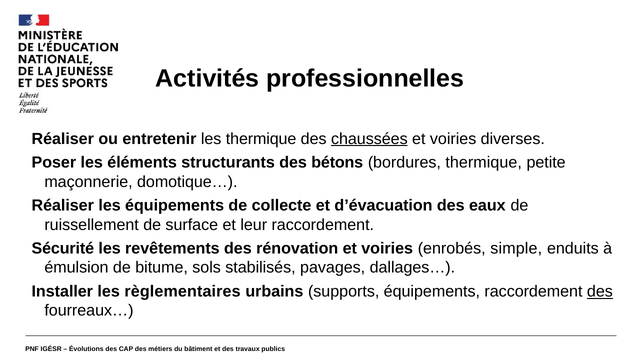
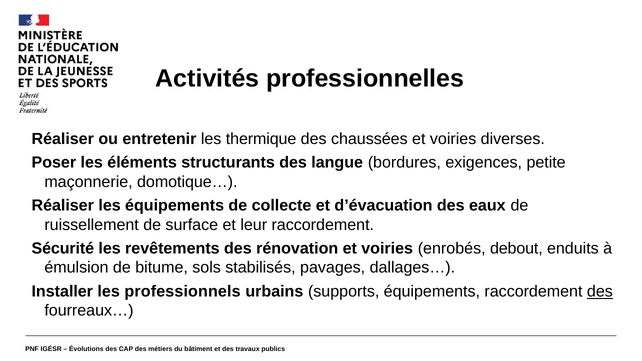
chaussées underline: present -> none
bétons: bétons -> langue
bordures thermique: thermique -> exigences
simple: simple -> debout
règlementaires: règlementaires -> professionnels
